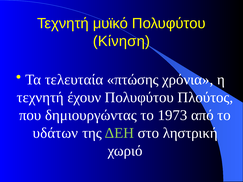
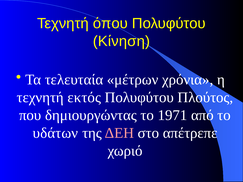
μυϊκό: μυϊκό -> όπου
πτώσης: πτώσης -> μέτρων
έχουν: έχουν -> εκτός
1973: 1973 -> 1971
ΔΕΗ colour: light green -> pink
ληστρική: ληστρική -> απέτρεπε
